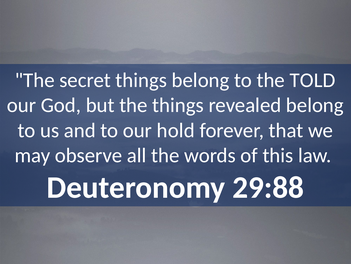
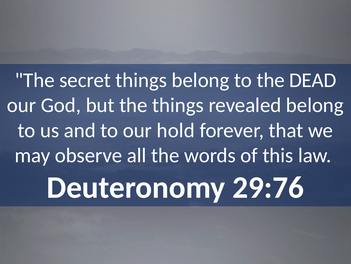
TOLD: TOLD -> DEAD
29:88: 29:88 -> 29:76
